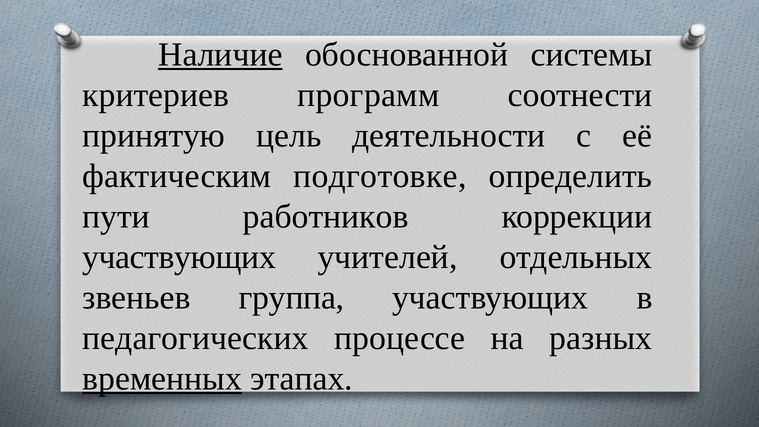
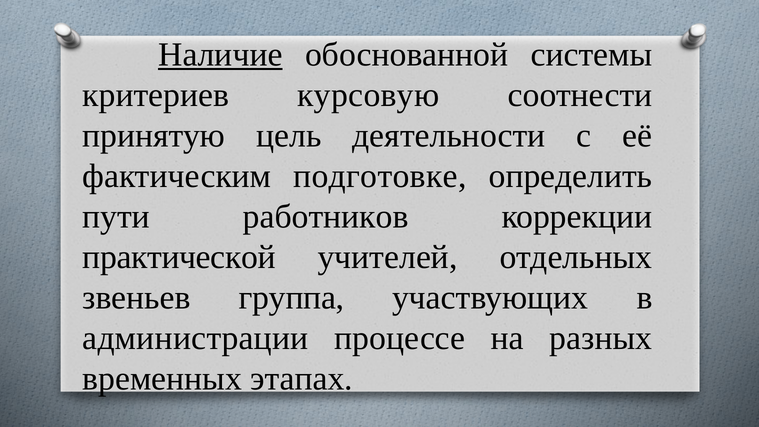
программ: программ -> курсовую
участвующих at (179, 257): участвующих -> практической
педагогических: педагогических -> администрации
временных underline: present -> none
